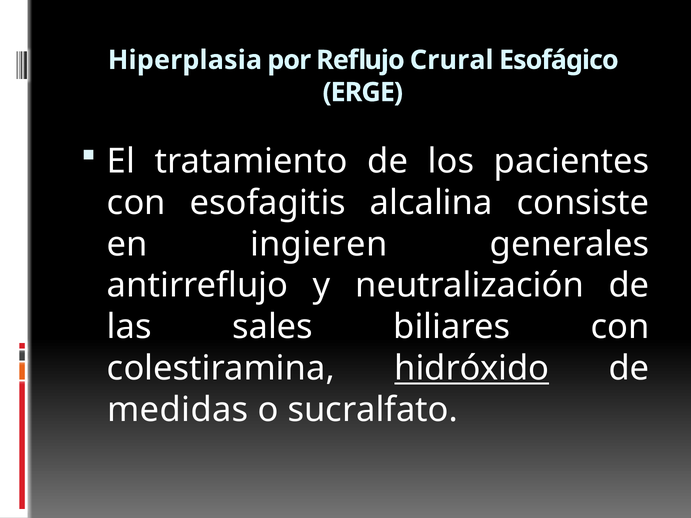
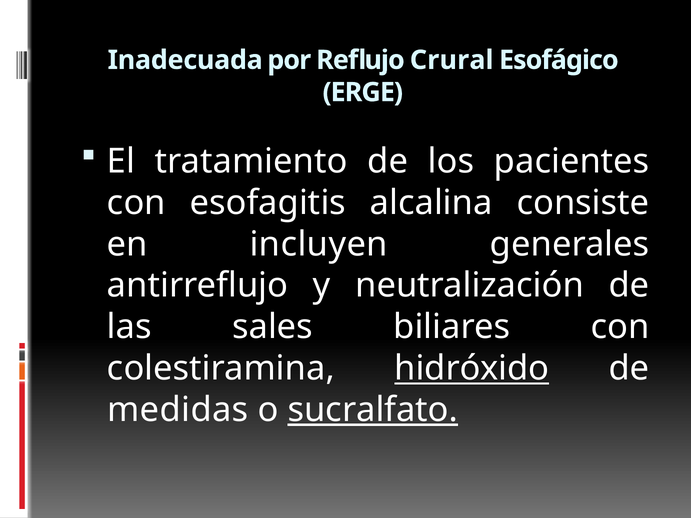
Hiperplasia: Hiperplasia -> Inadecuada
ingieren: ingieren -> incluyen
sucralfato underline: none -> present
